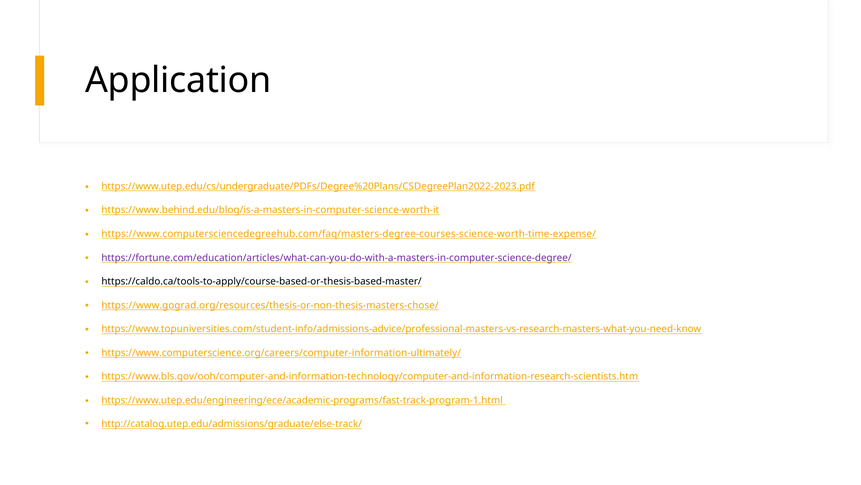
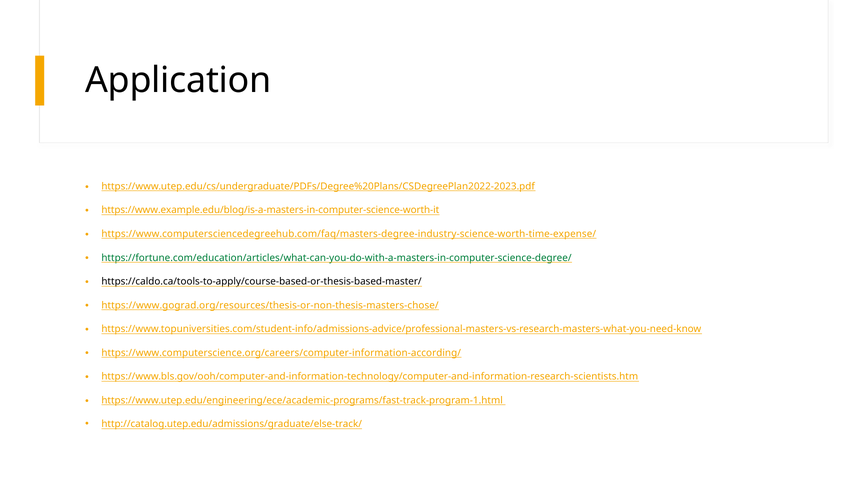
https://www.behind.edu/blog/is-a-masters-in-computer-science-worth-it: https://www.behind.edu/blog/is-a-masters-in-computer-science-worth-it -> https://www.example.edu/blog/is-a-masters-in-computer-science-worth-it
https://www.computersciencedegreehub.com/faq/masters-degree-courses-science-worth-time-expense/: https://www.computersciencedegreehub.com/faq/masters-degree-courses-science-worth-time-expense/ -> https://www.computersciencedegreehub.com/faq/masters-degree-industry-science-worth-time-expense/
https://fortune.com/education/articles/what-can-you-do-with-a-masters-in-computer-science-degree/ colour: purple -> green
https://www.computerscience.org/careers/computer-information-ultimately/: https://www.computerscience.org/careers/computer-information-ultimately/ -> https://www.computerscience.org/careers/computer-information-according/
